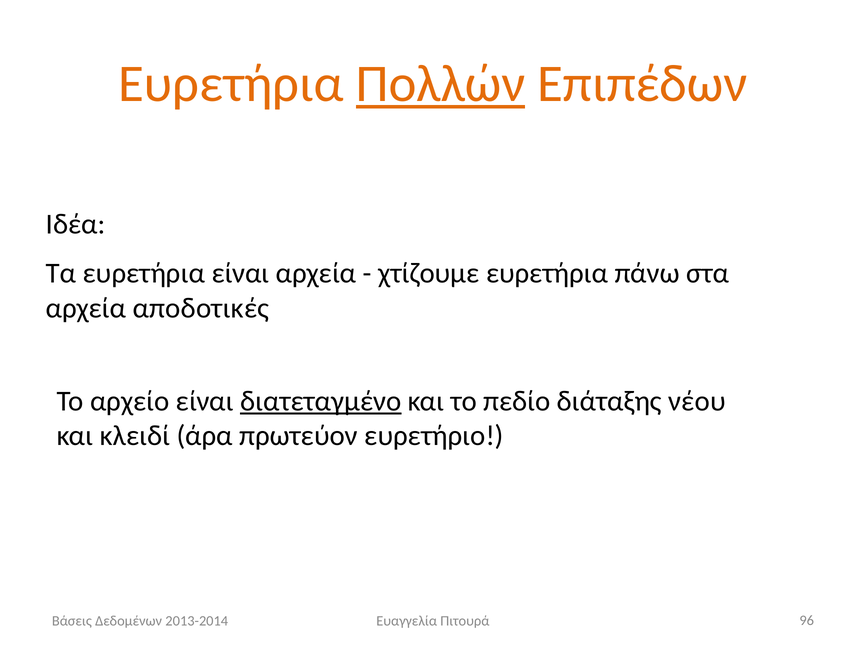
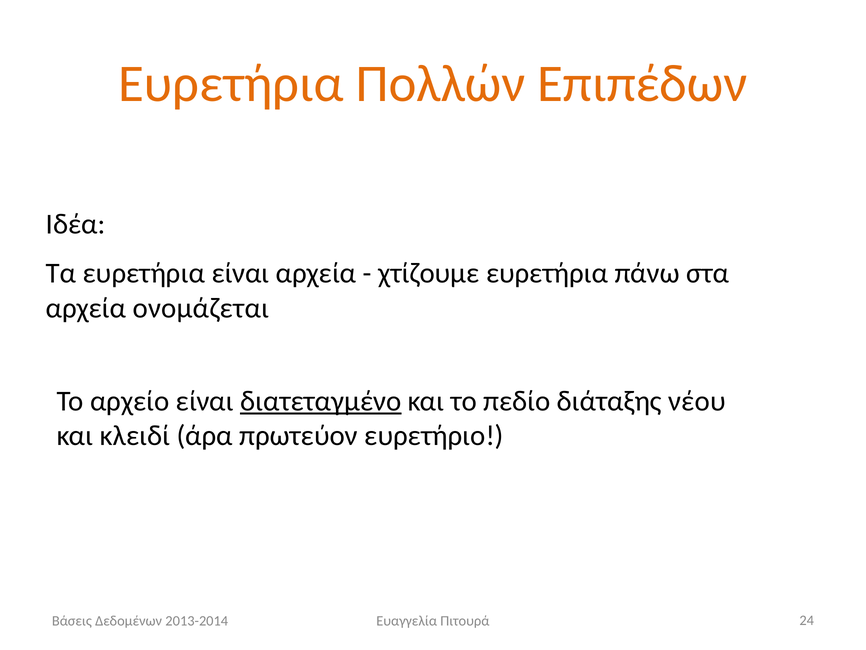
Πολλών underline: present -> none
αποδοτικές: αποδοτικές -> ονομάζεται
96: 96 -> 24
